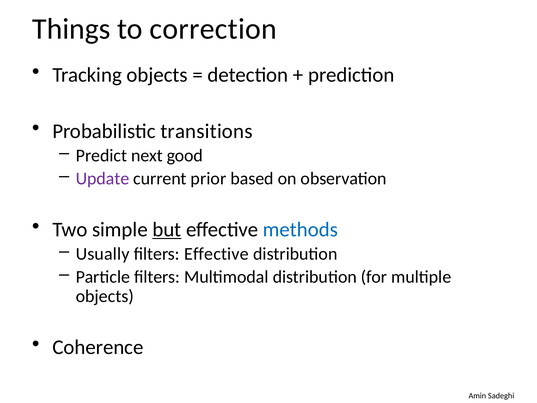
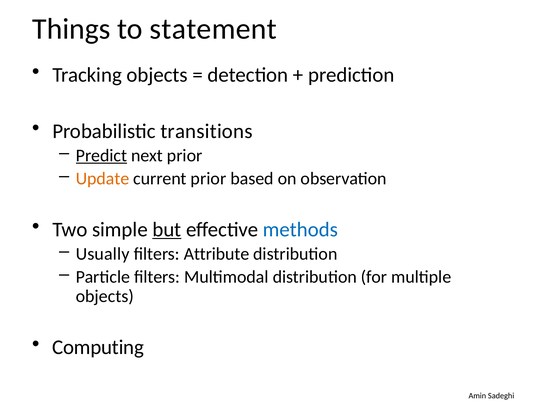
correction: correction -> statement
Predict underline: none -> present
next good: good -> prior
Update colour: purple -> orange
filters Effective: Effective -> Attribute
Coherence: Coherence -> Computing
